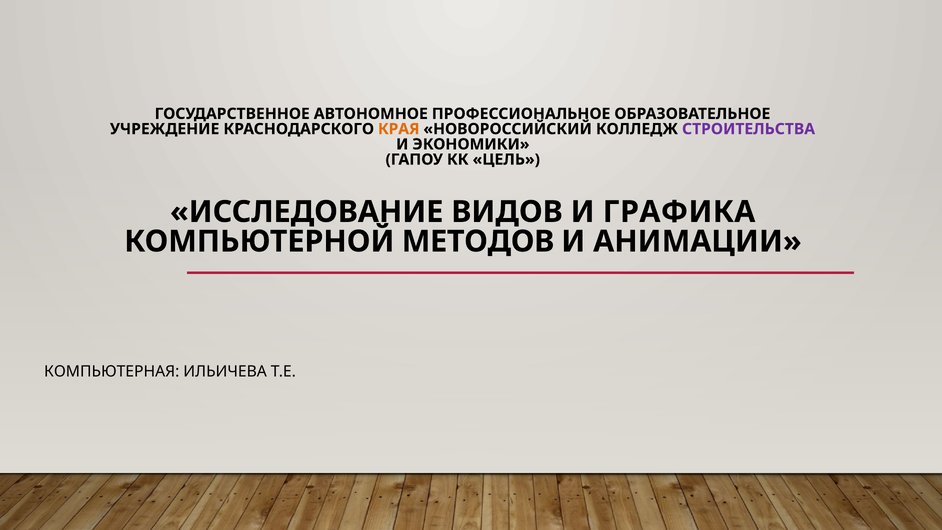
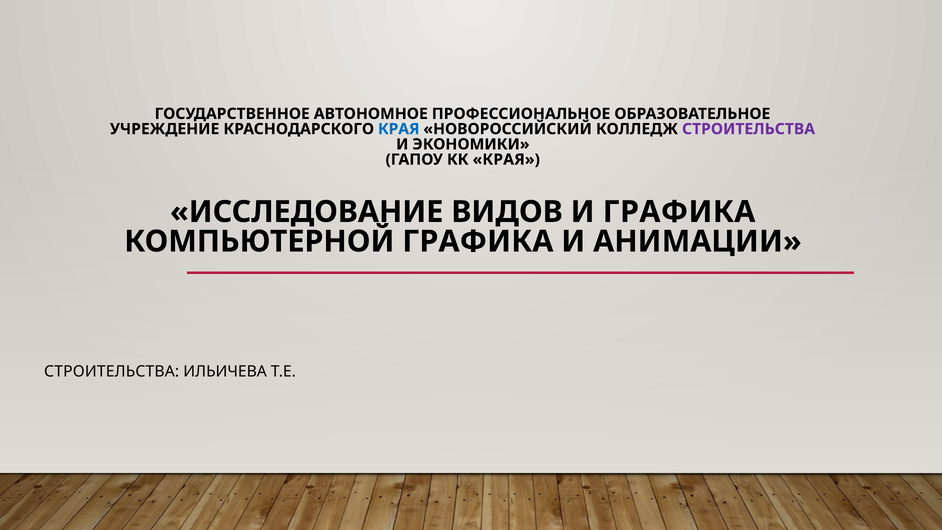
КРАЯ at (399, 129) colour: orange -> blue
КК ЦЕЛЬ: ЦЕЛЬ -> КРАЯ
КОМПЬЮТЕРНОЙ МЕТОДОВ: МЕТОДОВ -> ГРАФИКА
КОМПЬЮТЕРНАЯ at (112, 372): КОМПЬЮТЕРНАЯ -> СТРОИТЕЛЬСТВА
